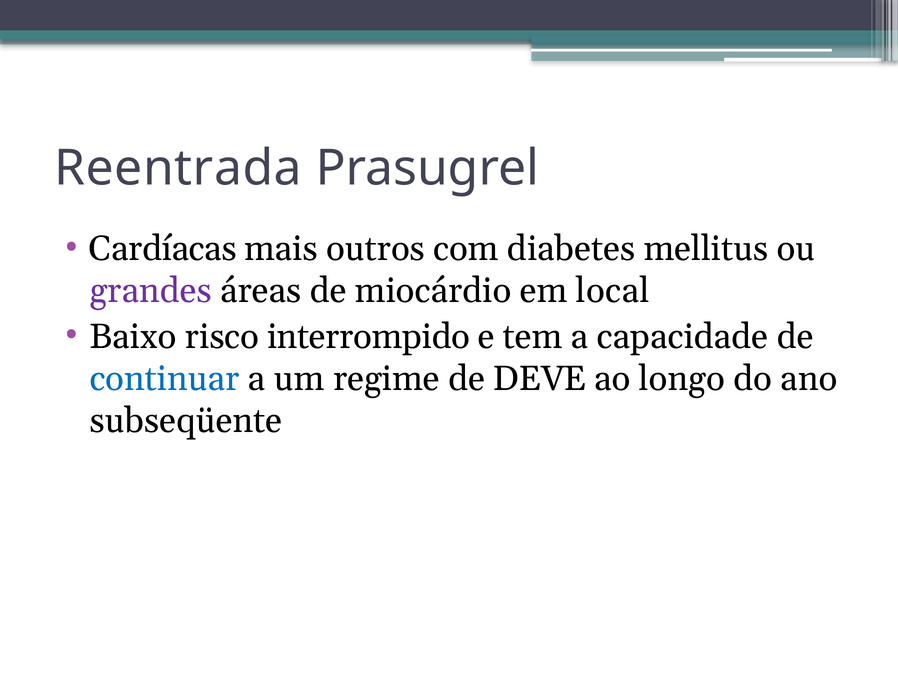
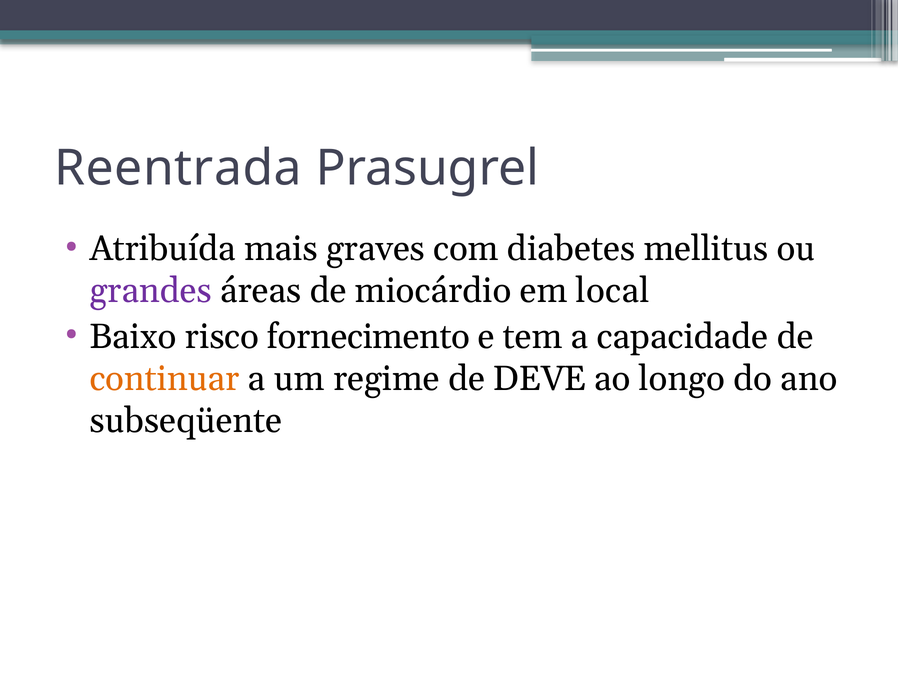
Cardíacas: Cardíacas -> Atribuída
outros: outros -> graves
interrompido: interrompido -> fornecimento
continuar colour: blue -> orange
